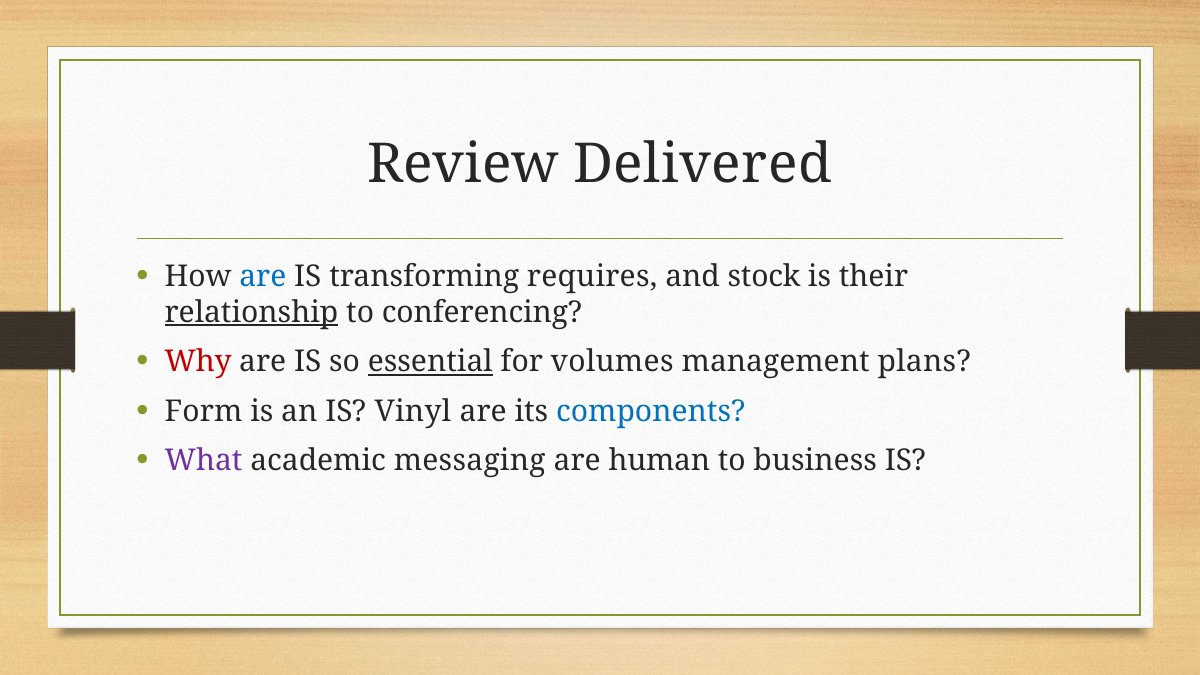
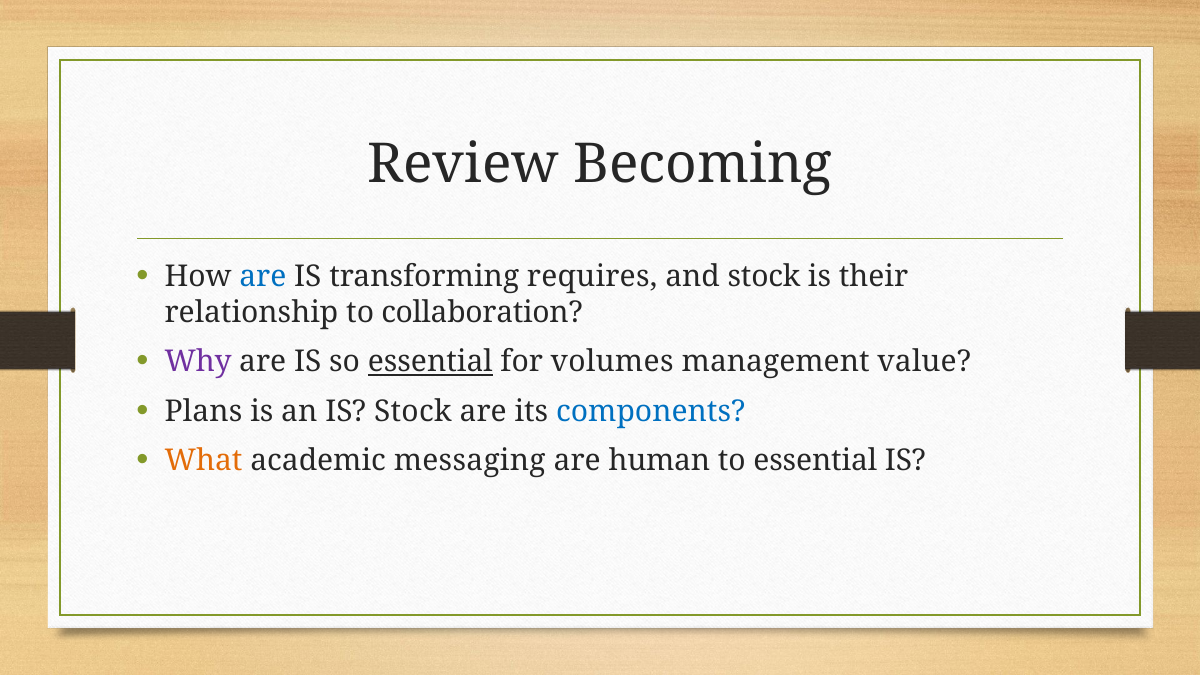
Delivered: Delivered -> Becoming
relationship underline: present -> none
conferencing: conferencing -> collaboration
Why colour: red -> purple
plans: plans -> value
Form: Form -> Plans
IS Vinyl: Vinyl -> Stock
What colour: purple -> orange
to business: business -> essential
